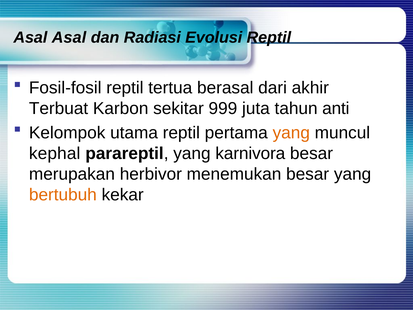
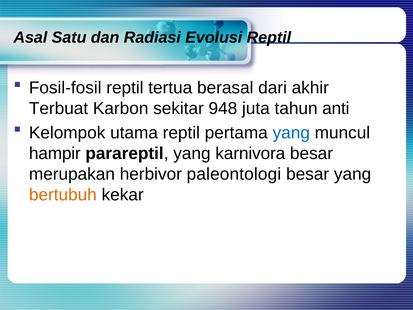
Asal Asal: Asal -> Satu
999: 999 -> 948
yang at (291, 133) colour: orange -> blue
kephal: kephal -> hampir
menemukan: menemukan -> paleontologi
